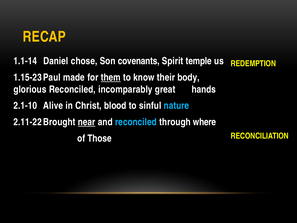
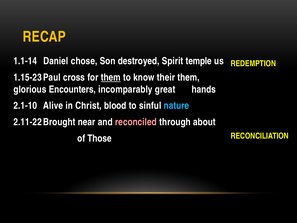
covenants: covenants -> destroyed
made: made -> cross
their body: body -> them
glorious Reconciled: Reconciled -> Encounters
near underline: present -> none
reconciled at (136, 122) colour: light blue -> pink
where: where -> about
